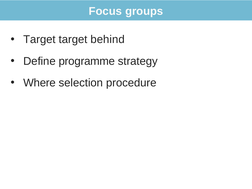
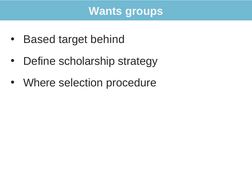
Focus: Focus -> Wants
Target at (39, 40): Target -> Based
programme: programme -> scholarship
